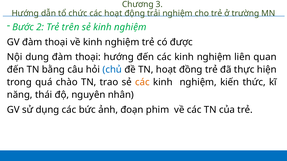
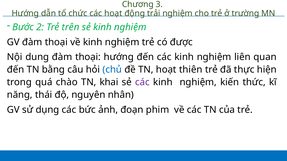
đồng: đồng -> thiên
trao: trao -> khai
các at (142, 82) colour: orange -> purple
